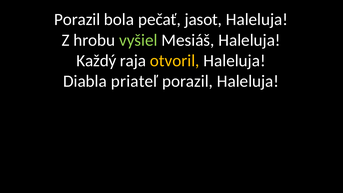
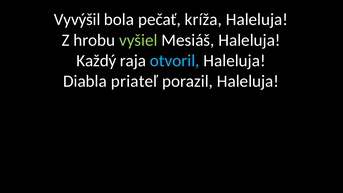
Porazil at (77, 20): Porazil -> Vyvýšil
jasot: jasot -> kríža
otvoril colour: yellow -> light blue
